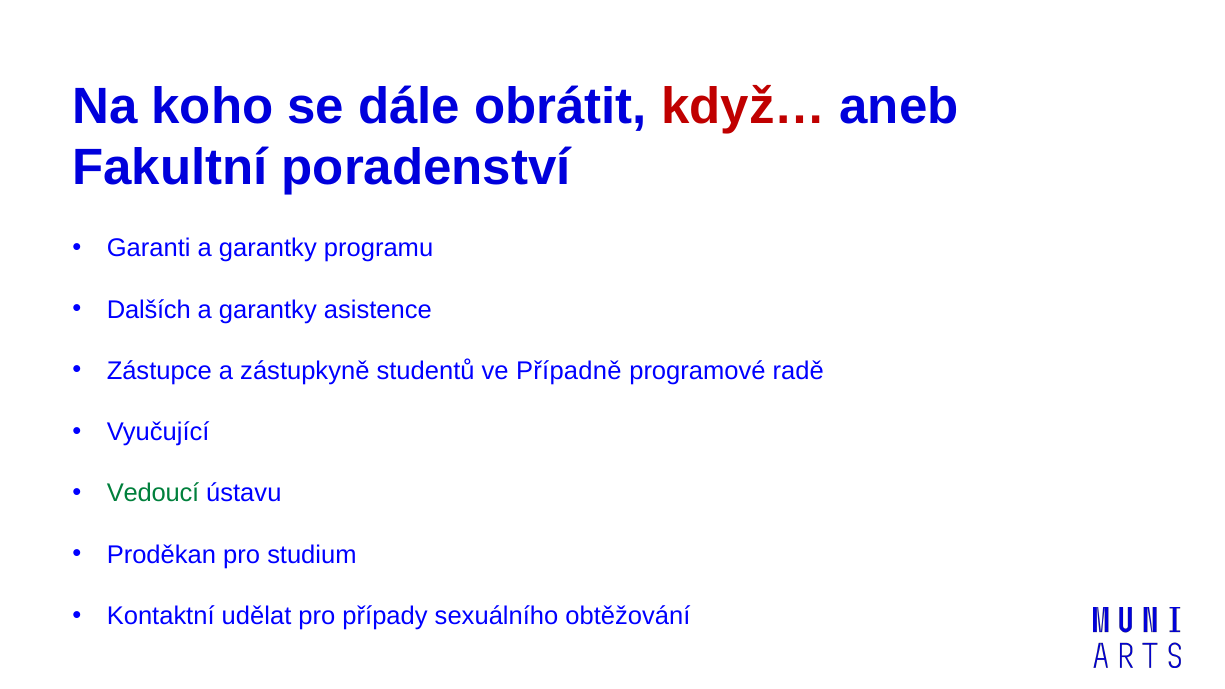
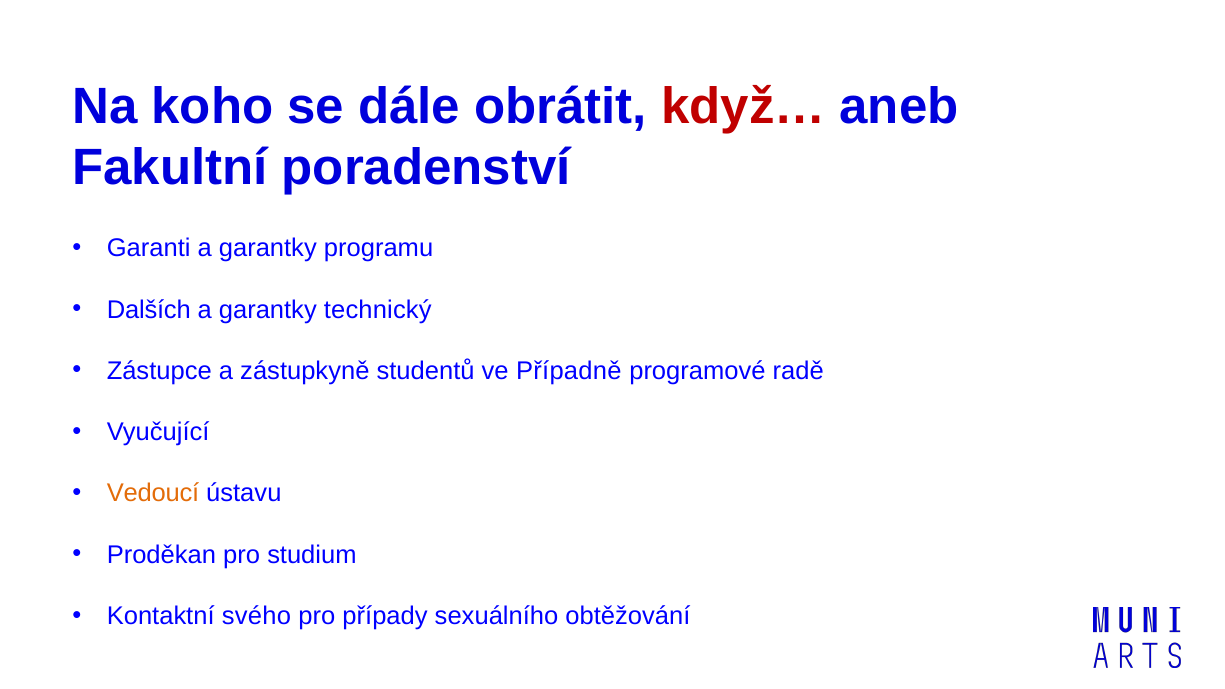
asistence: asistence -> technický
Vedoucí colour: green -> orange
udělat: udělat -> svého
